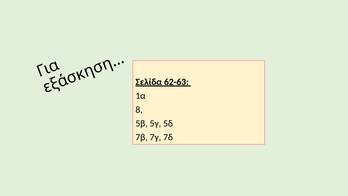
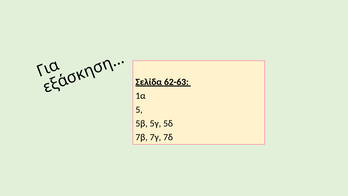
8: 8 -> 5
